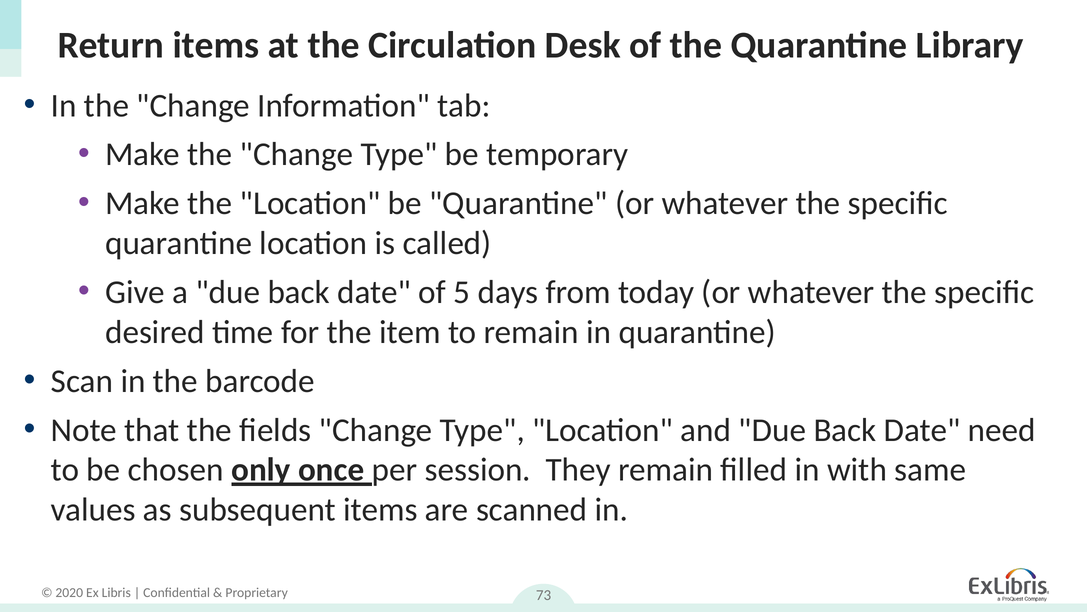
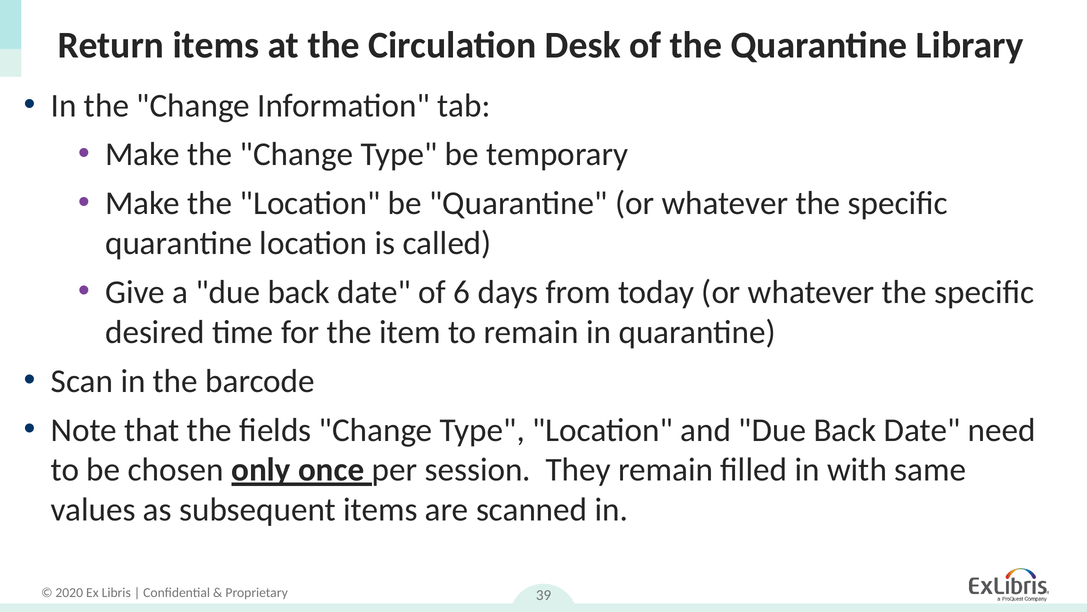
5: 5 -> 6
73: 73 -> 39
